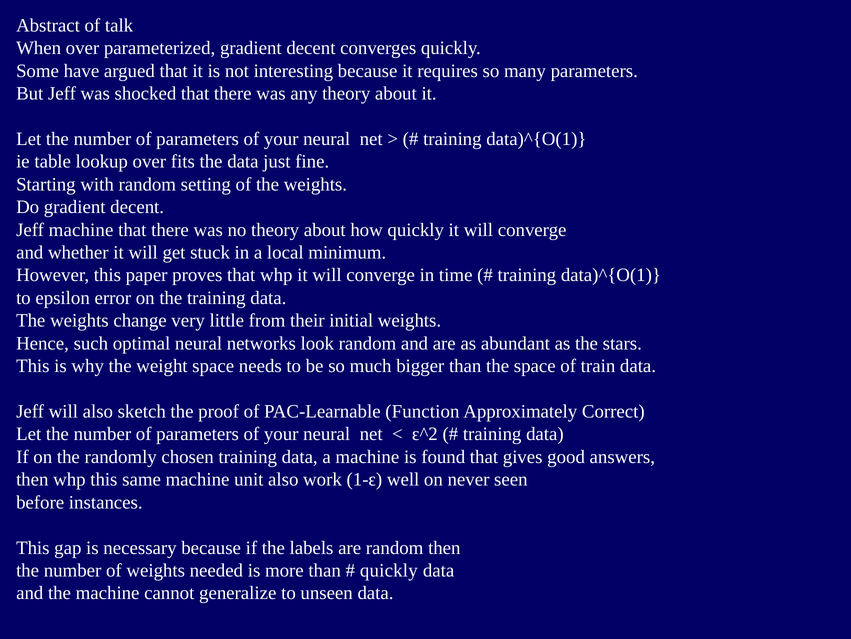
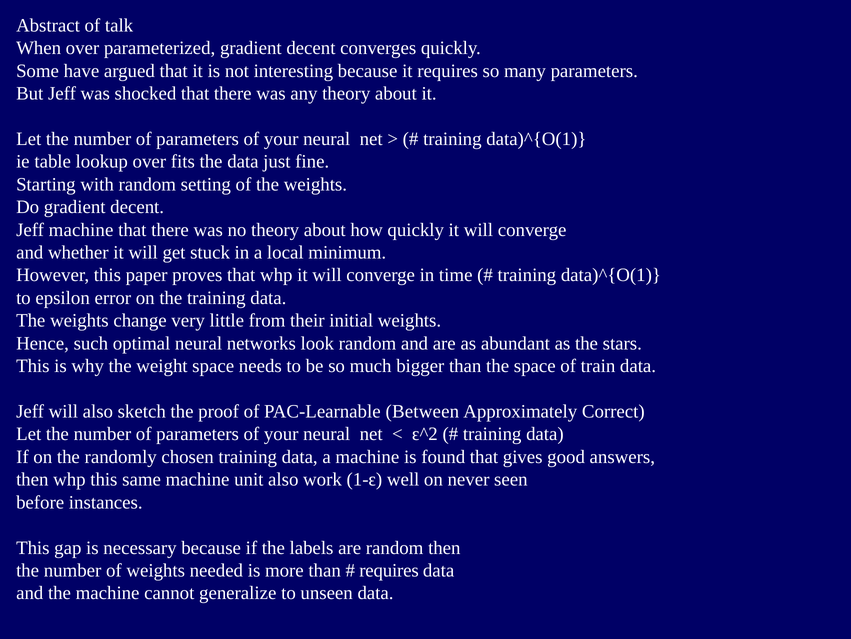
Function: Function -> Between
quickly at (389, 570): quickly -> requires
